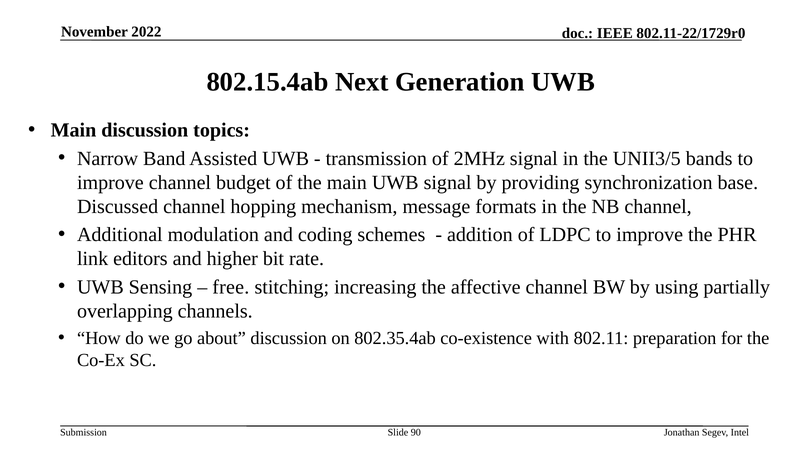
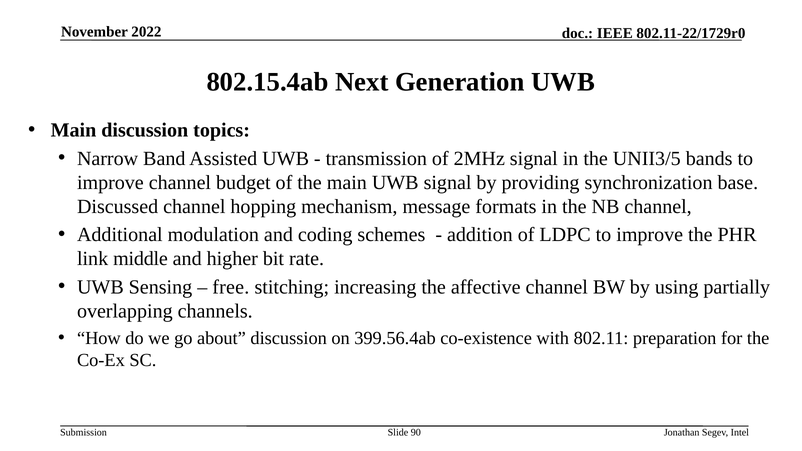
editors: editors -> middle
802.35.4ab: 802.35.4ab -> 399.56.4ab
